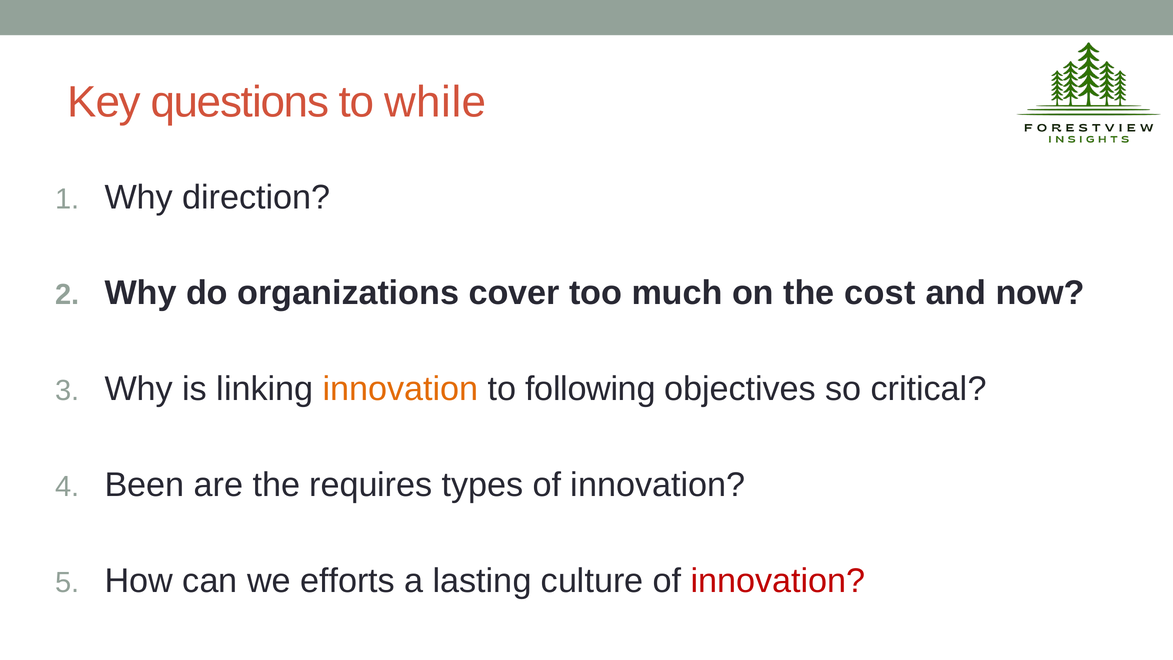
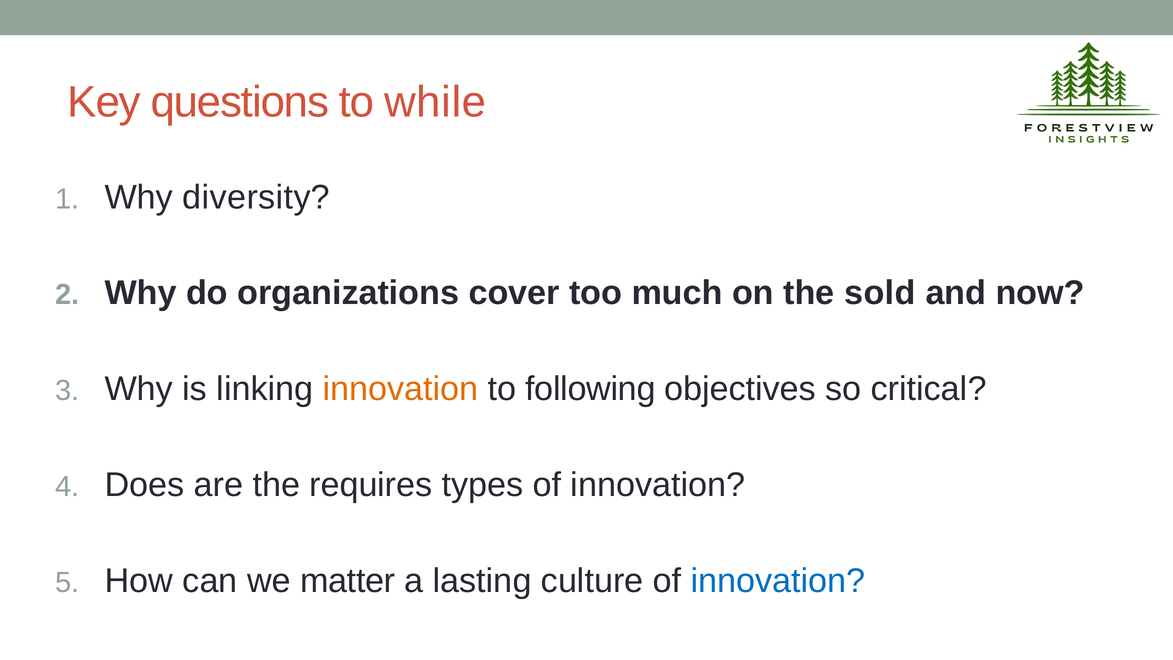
direction: direction -> diversity
cost: cost -> sold
Been: Been -> Does
efforts: efforts -> matter
innovation at (778, 581) colour: red -> blue
